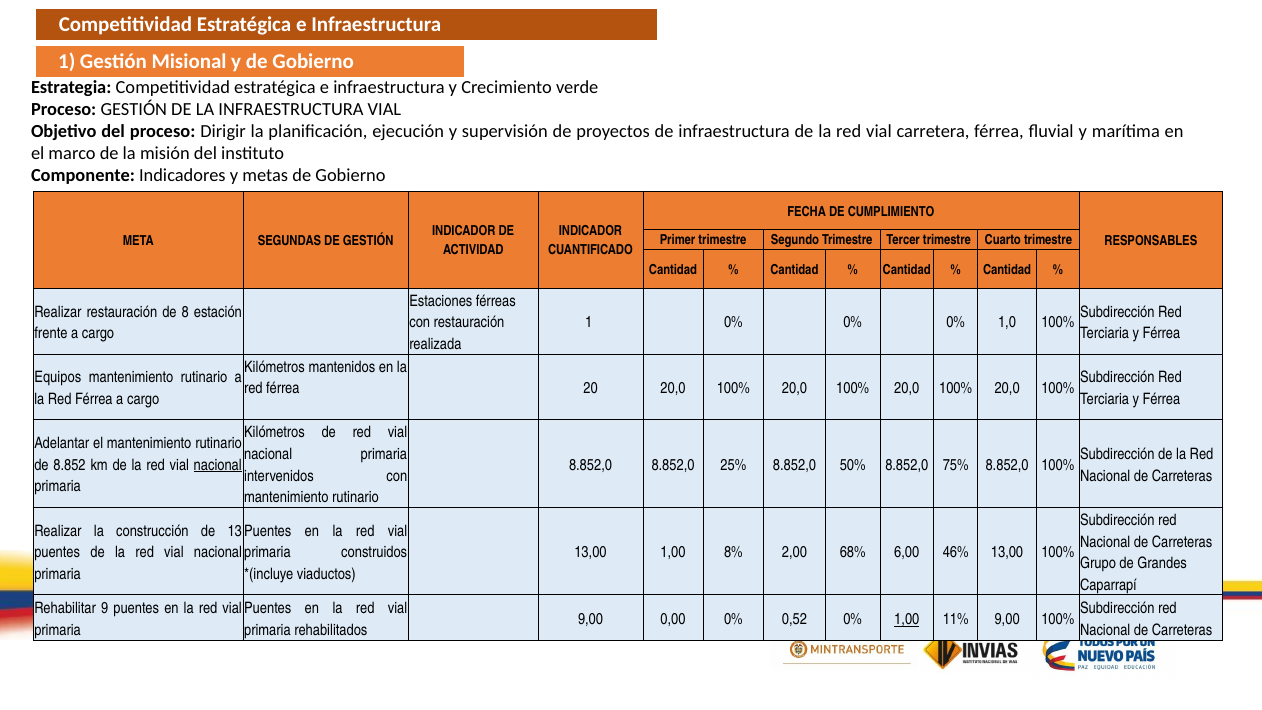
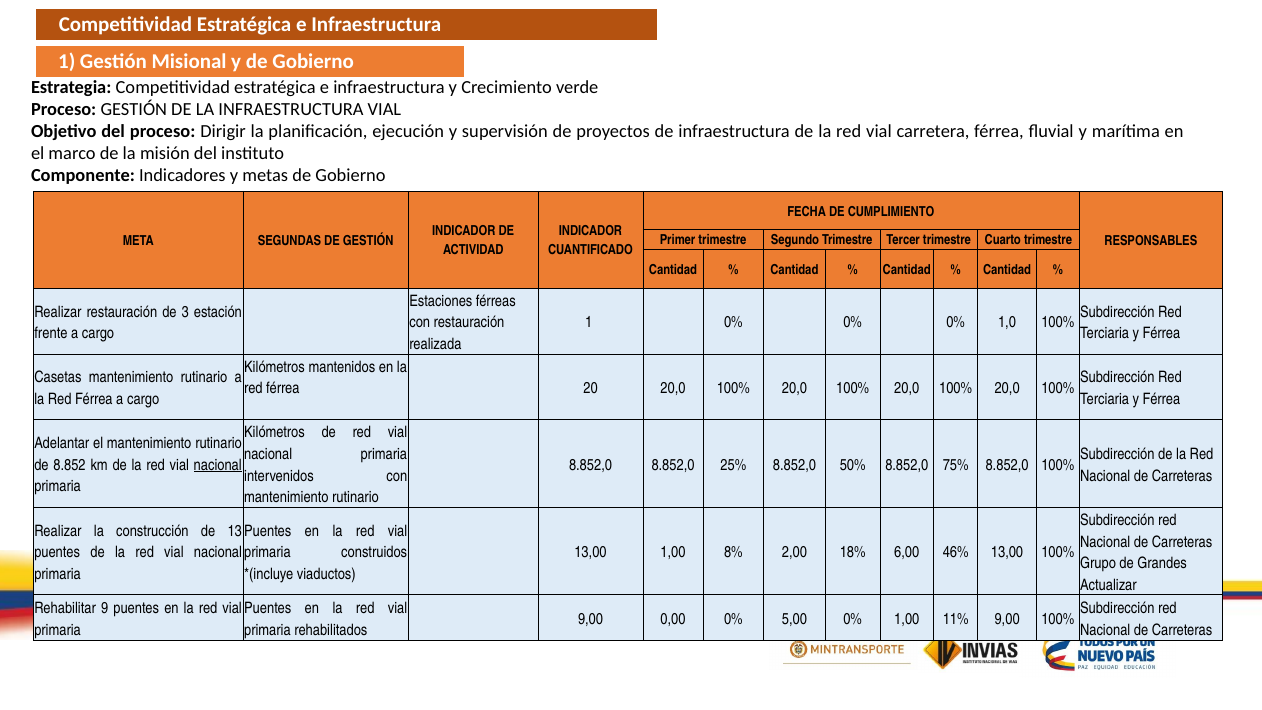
8: 8 -> 3
Equipos: Equipos -> Casetas
68%: 68% -> 18%
Caparrapí: Caparrapí -> Actualizar
0,52: 0,52 -> 5,00
1,00 at (907, 619) underline: present -> none
